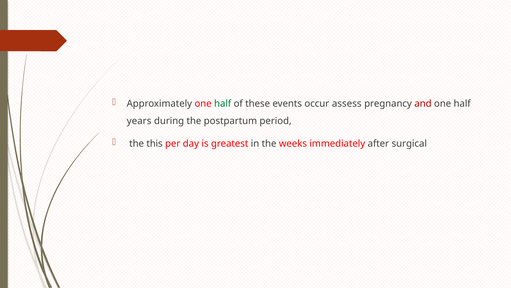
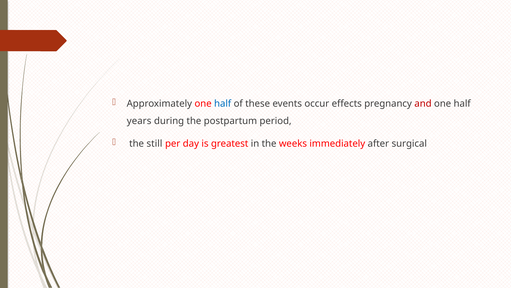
half at (223, 104) colour: green -> blue
assess: assess -> effects
this: this -> still
